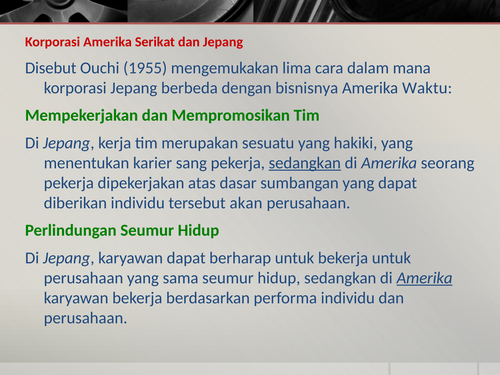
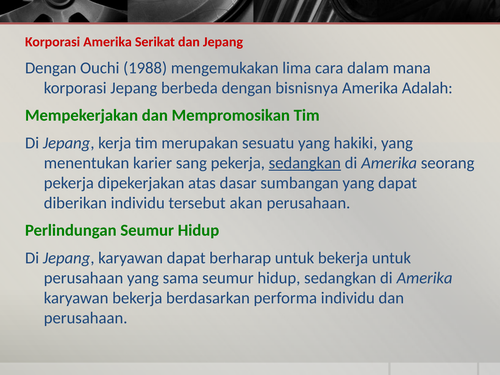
Disebut at (51, 68): Disebut -> Dengan
1955: 1955 -> 1988
Waktu: Waktu -> Adalah
Amerika at (425, 278) underline: present -> none
